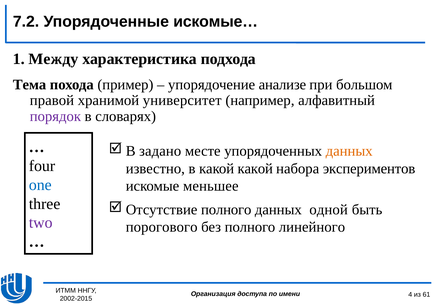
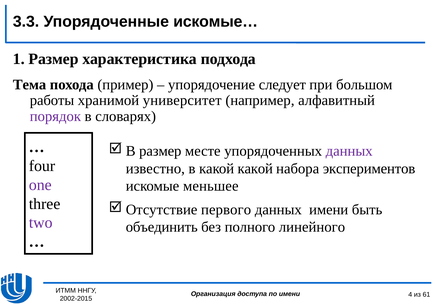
7.2: 7.2 -> 3.3
1 Между: Между -> Размер
анализе: анализе -> следует
правой: правой -> работы
задано at (160, 151): задано -> размер
данных at (349, 151) colour: orange -> purple
one colour: blue -> purple
полного at (226, 210): полного -> первого
данных одной: одной -> имени
порогового: порогового -> объединить
